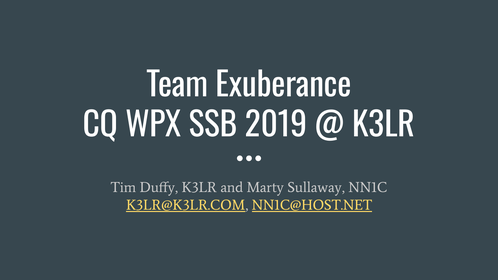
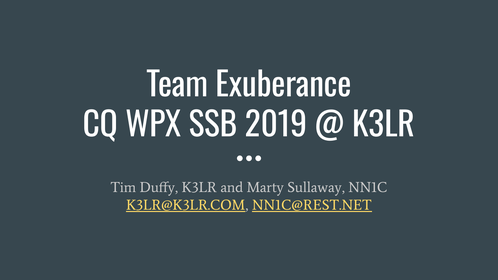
NN1C@HOST.NET: NN1C@HOST.NET -> NN1C@REST.NET
